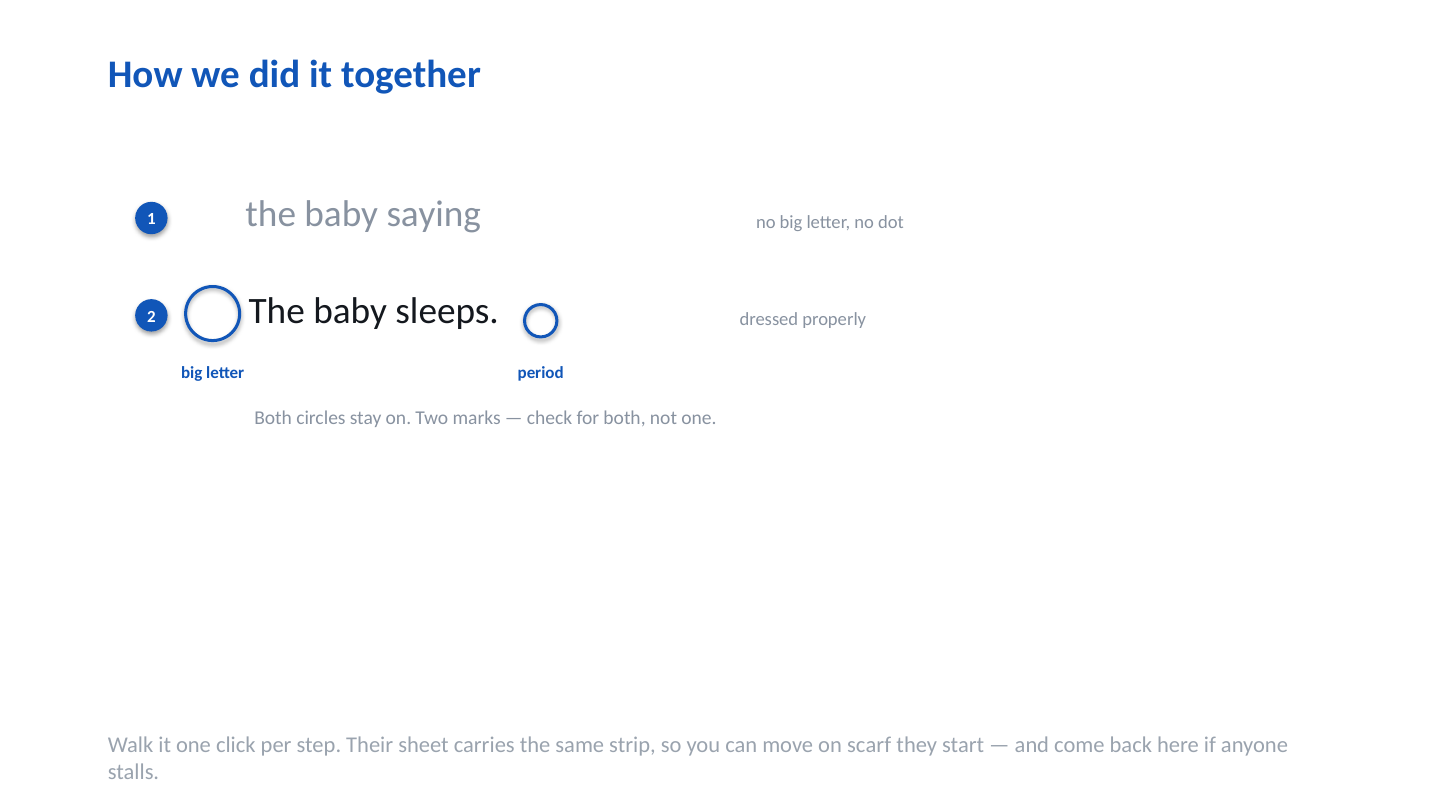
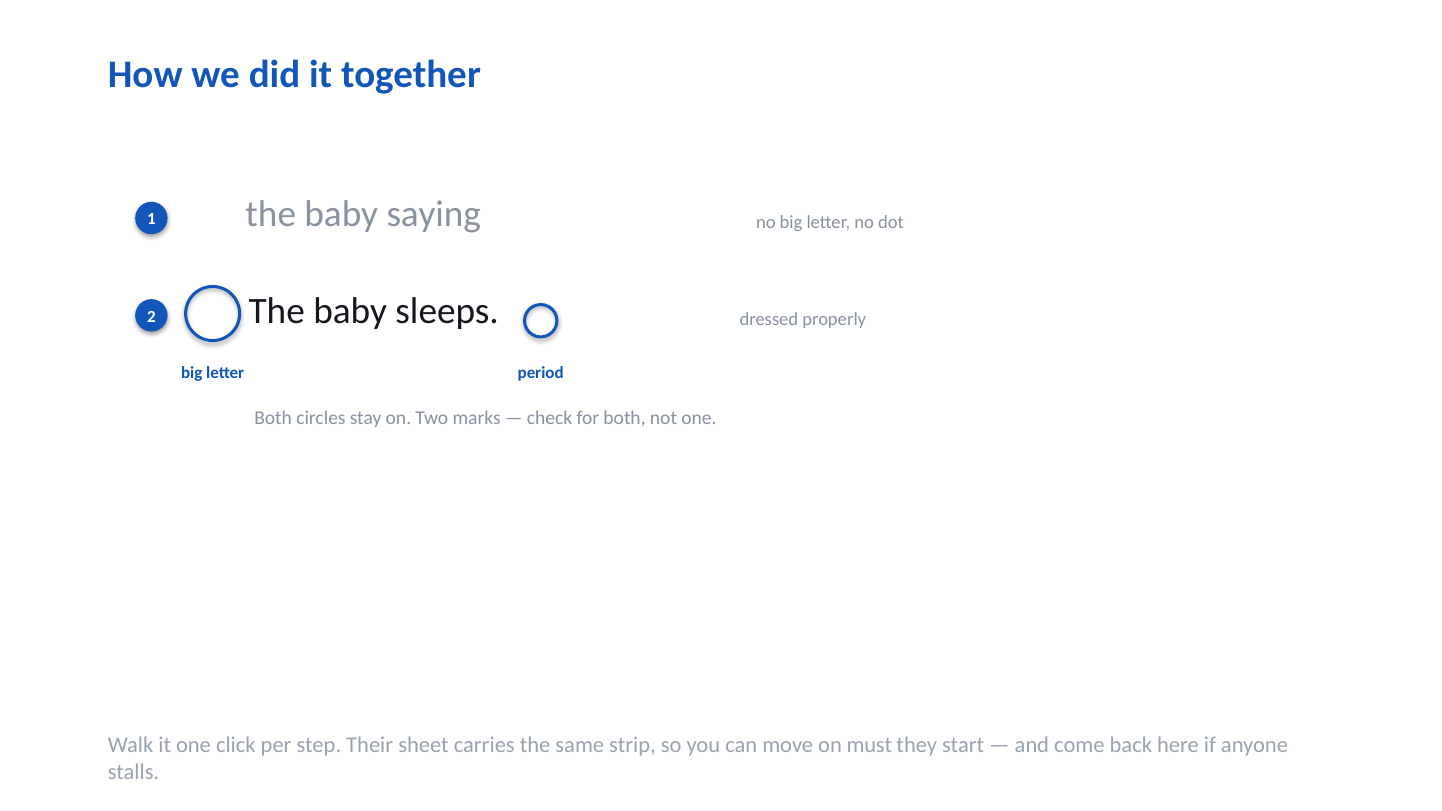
scarf: scarf -> must
